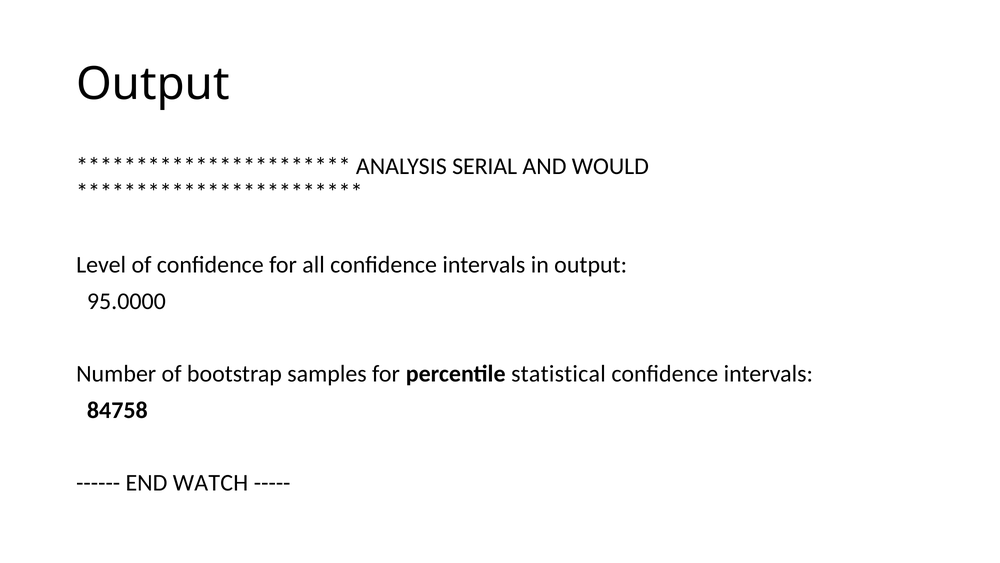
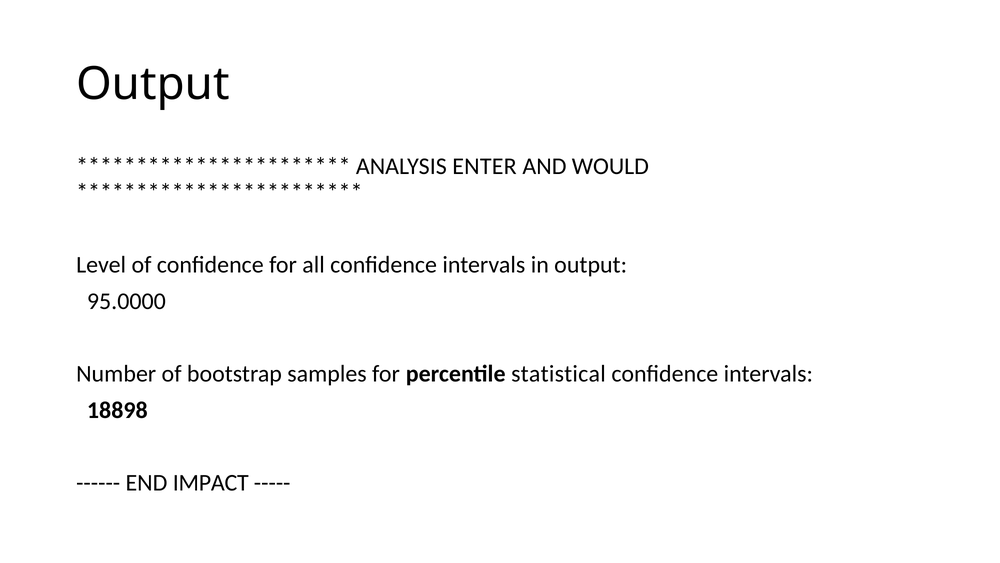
SERIAL: SERIAL -> ENTER
84758: 84758 -> 18898
WATCH: WATCH -> IMPACT
